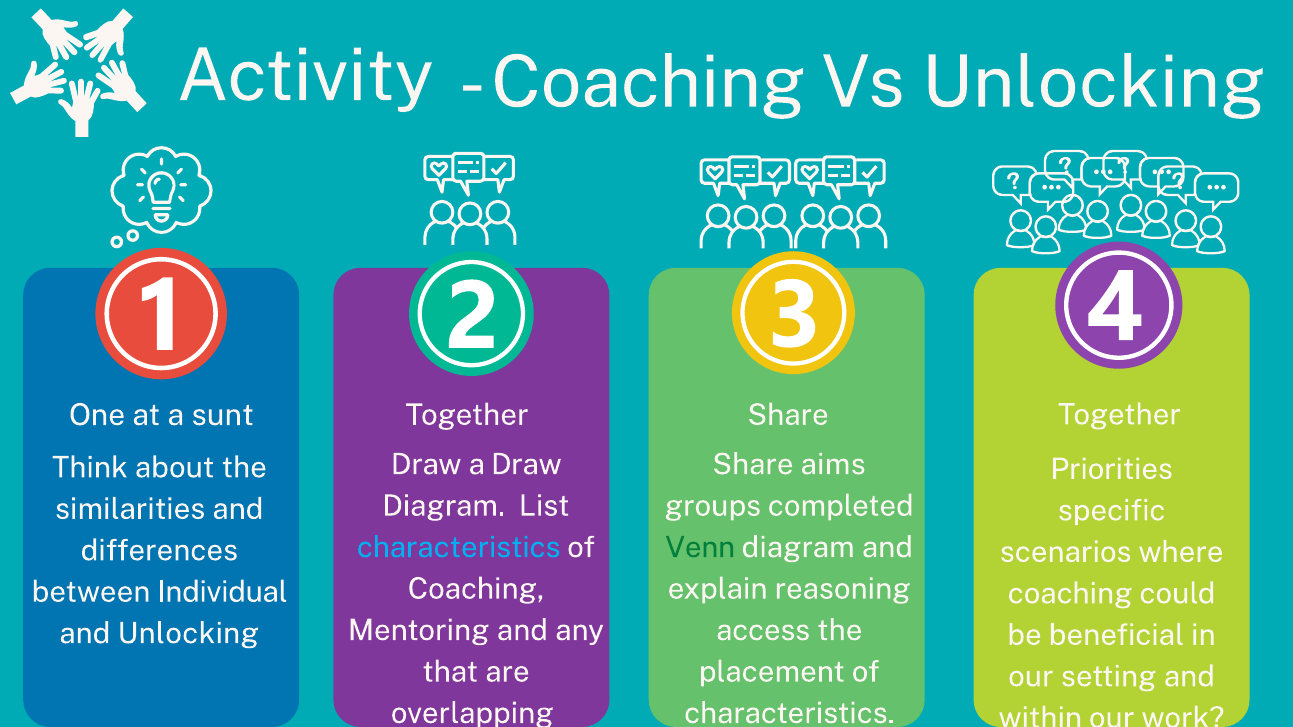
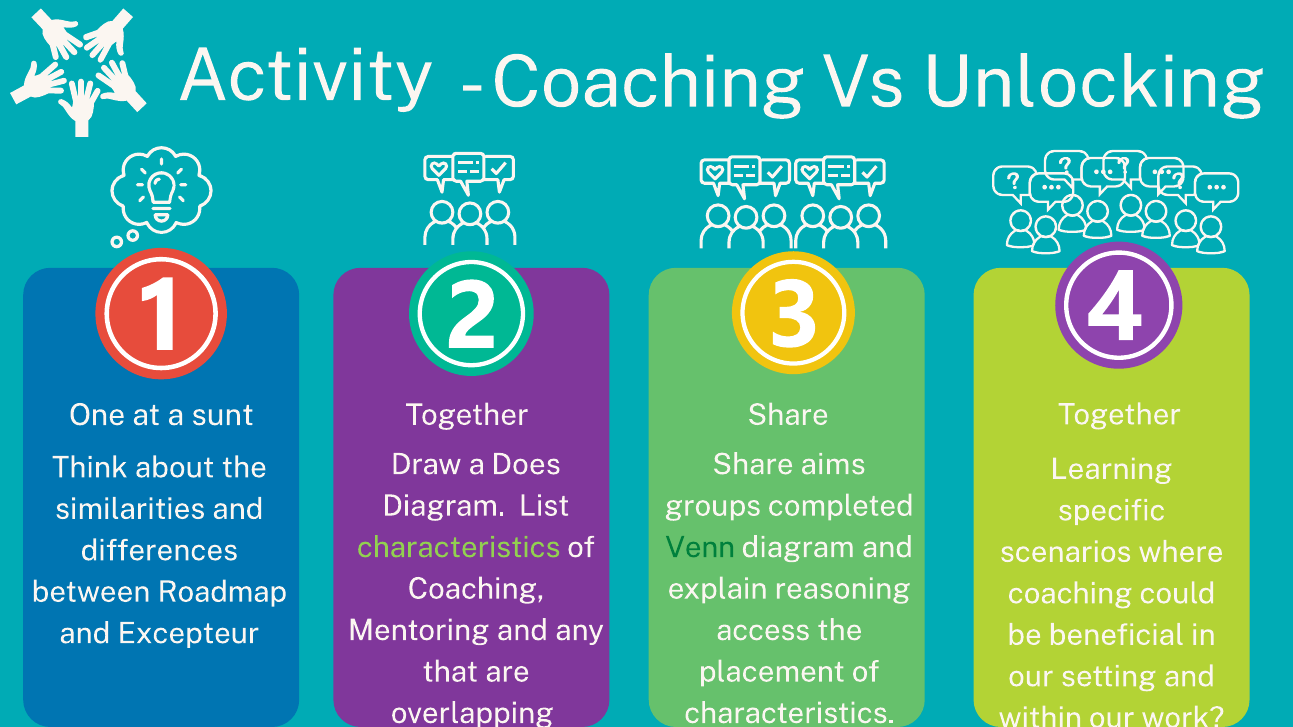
a Draw: Draw -> Does
Priorities: Priorities -> Learning
characteristics at (459, 548) colour: light blue -> light green
Individual: Individual -> Roadmap
and Unlocking: Unlocking -> Excepteur
